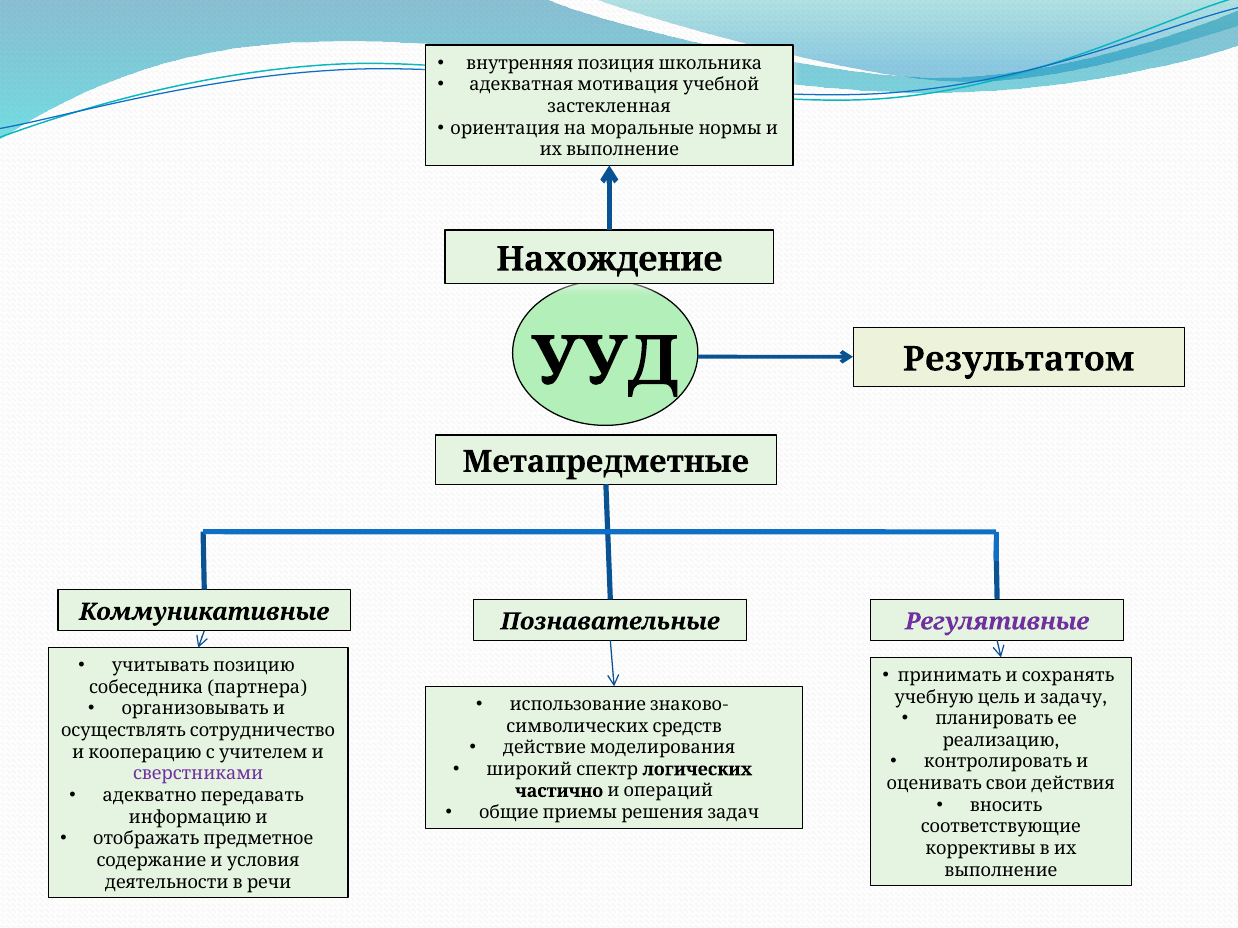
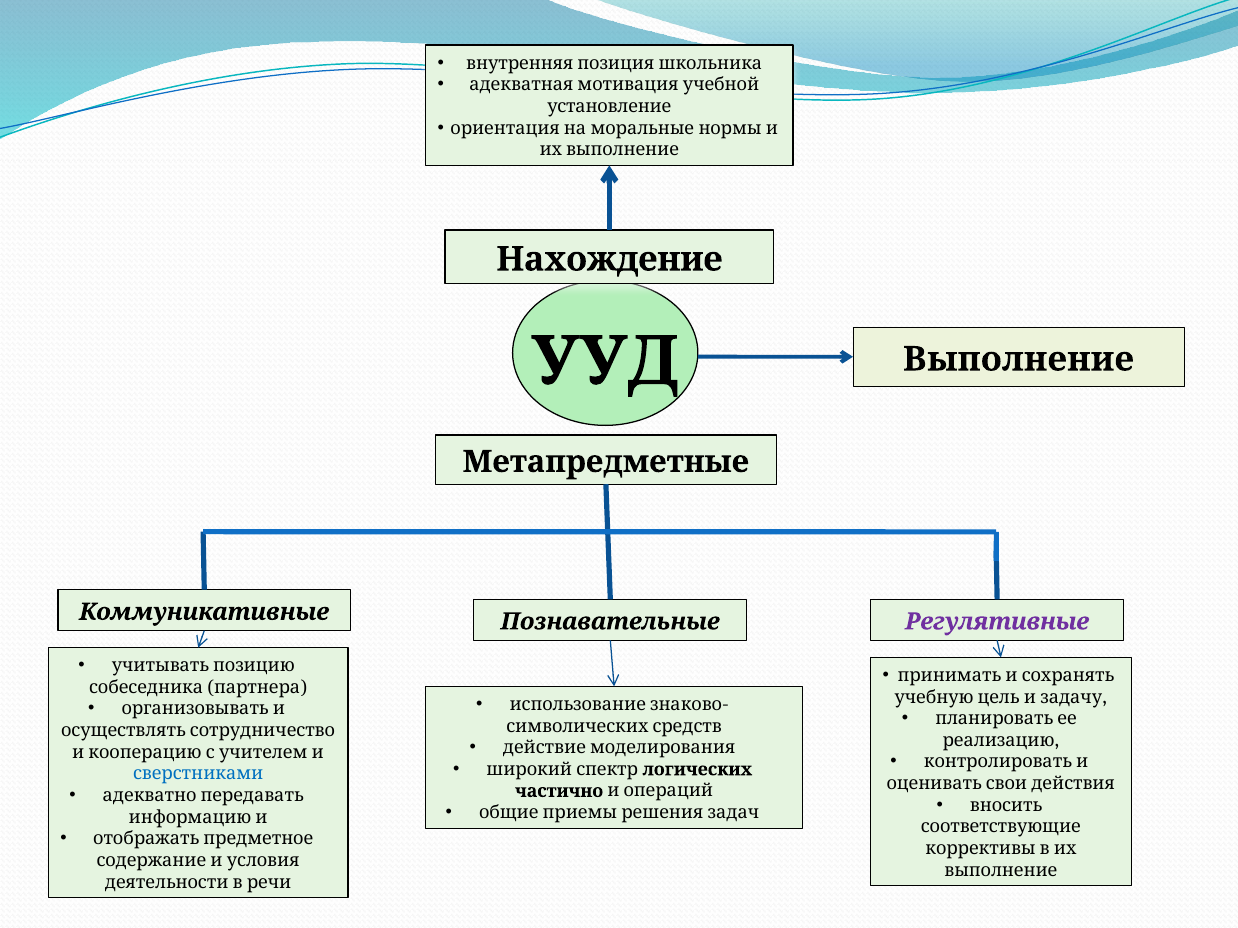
застекленная: застекленная -> установление
Результатом at (1019, 359): Результатом -> Выполнение
сверстниками colour: purple -> blue
